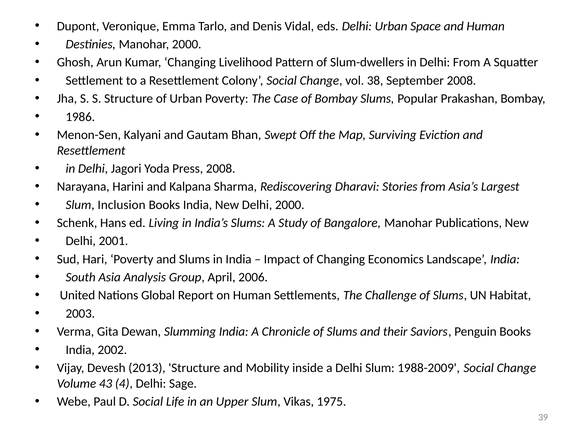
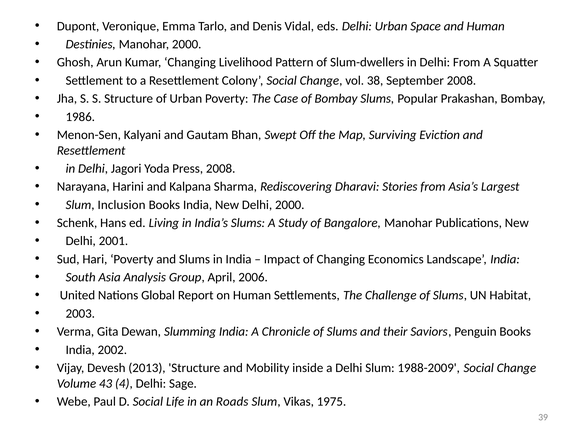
Upper: Upper -> Roads
